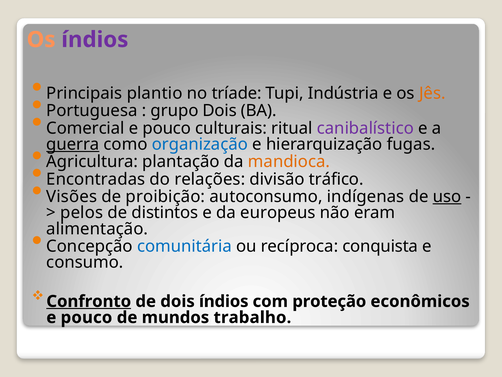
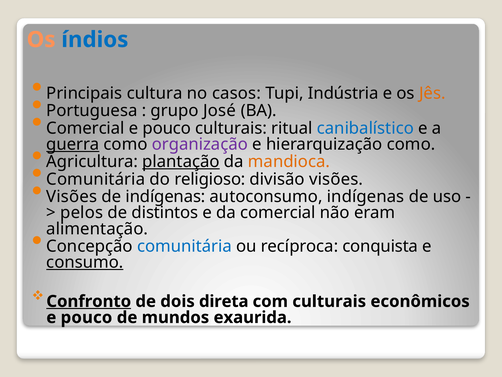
índios at (95, 40) colour: purple -> blue
plantio: plantio -> cultura
tríade: tríade -> casos
grupo Dois: Dois -> José
canibalístico colour: purple -> blue
organização colour: blue -> purple
hierarquização fugas: fugas -> como
plantação underline: none -> present
Encontradas at (96, 179): Encontradas -> Comunitária
relações: relações -> religioso
divisão tráfico: tráfico -> visões
de proibição: proibição -> indígenas
uso underline: present -> none
da europeus: europeus -> comercial
consumo underline: none -> present
dois índios: índios -> direta
com proteção: proteção -> culturais
trabalho: trabalho -> exaurida
